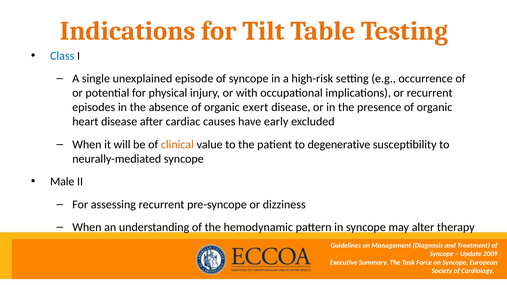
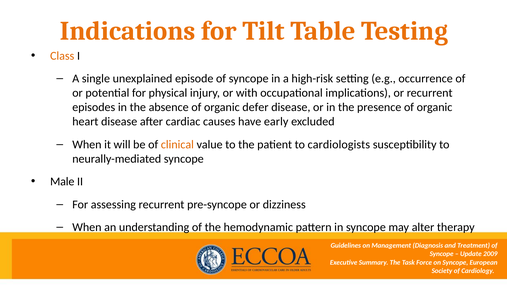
Class colour: blue -> orange
exert: exert -> defer
degenerative: degenerative -> cardiologists
